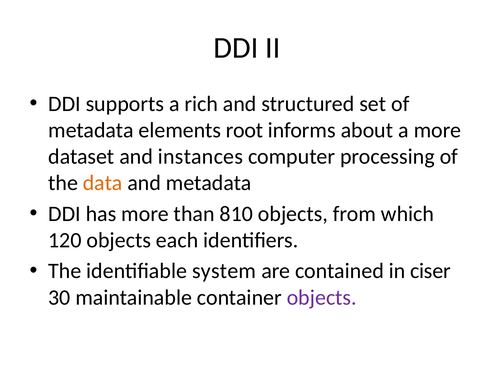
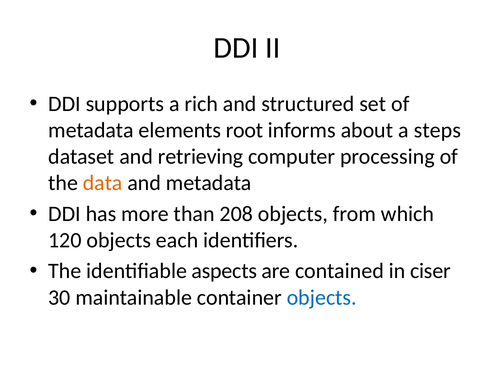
a more: more -> steps
instances: instances -> retrieving
810: 810 -> 208
system: system -> aspects
objects at (322, 297) colour: purple -> blue
